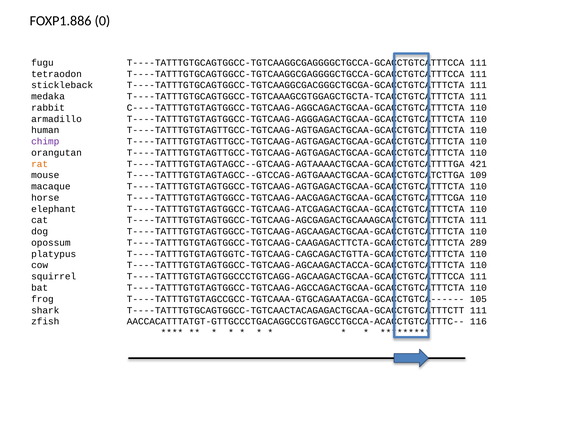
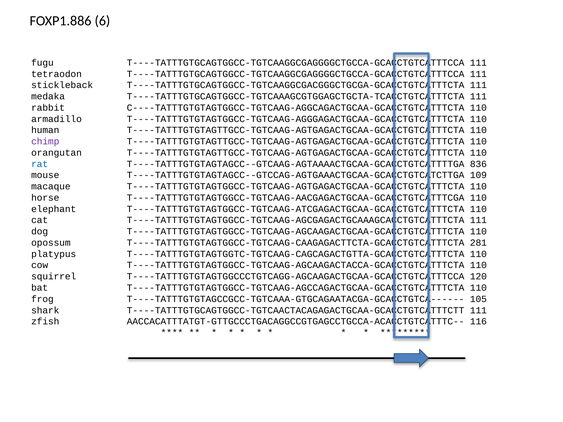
0: 0 -> 6
rat colour: orange -> blue
421: 421 -> 836
289: 289 -> 281
111 at (478, 277): 111 -> 120
